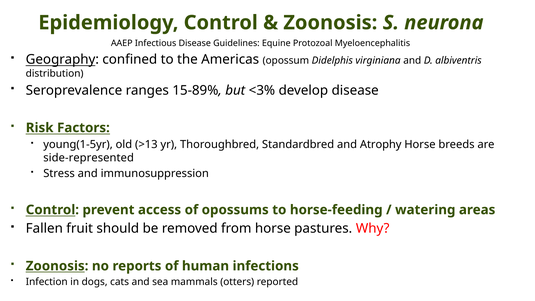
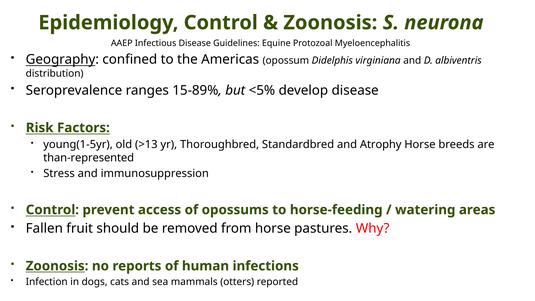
<3%: <3% -> <5%
side-represented: side-represented -> than-represented
